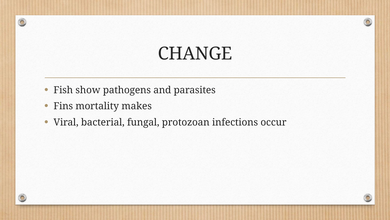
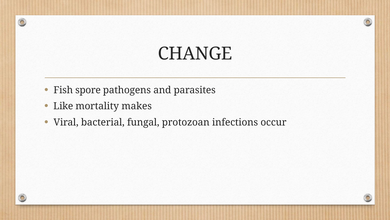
show: show -> spore
Fins: Fins -> Like
